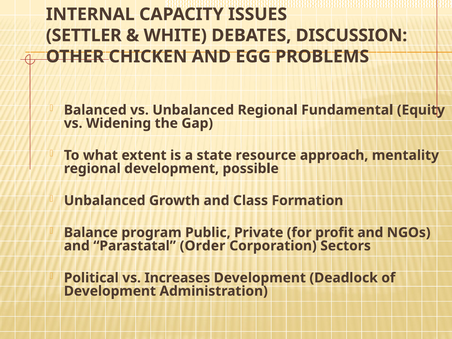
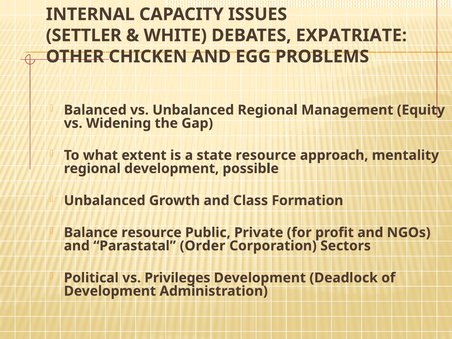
DISCUSSION: DISCUSSION -> EXPATRIATE
Fundamental: Fundamental -> Management
Balance program: program -> resource
Increases: Increases -> Privileges
